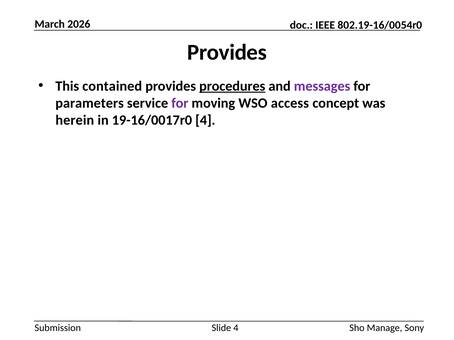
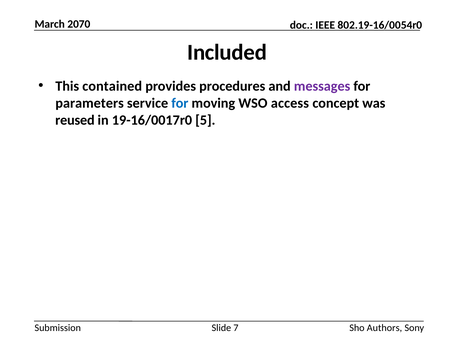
2026: 2026 -> 2070
Provides at (227, 52): Provides -> Included
procedures underline: present -> none
for at (180, 103) colour: purple -> blue
herein: herein -> reused
19-16/0017r0 4: 4 -> 5
Slide 4: 4 -> 7
Manage: Manage -> Authors
